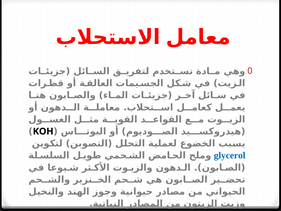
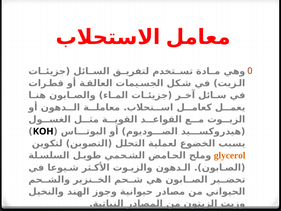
glycerol colour: blue -> orange
